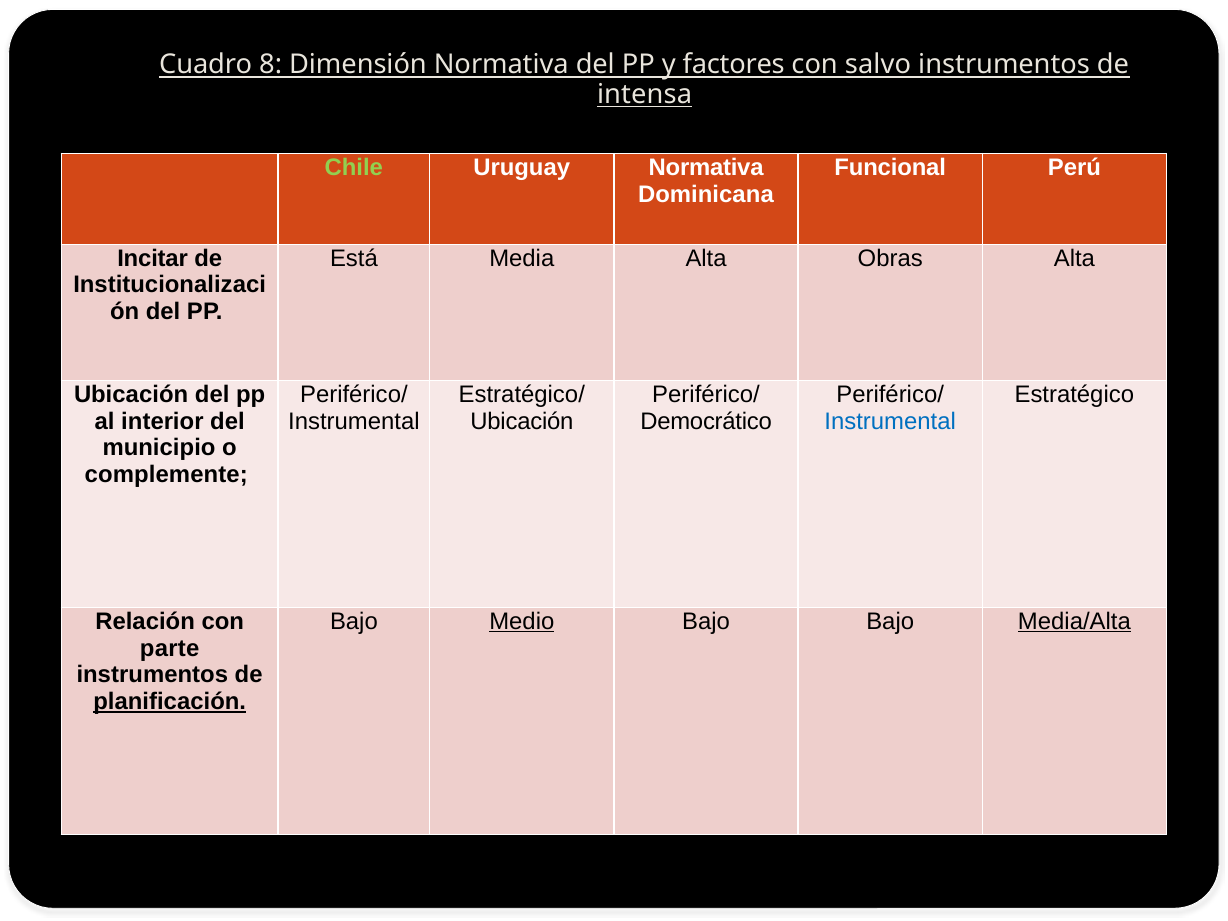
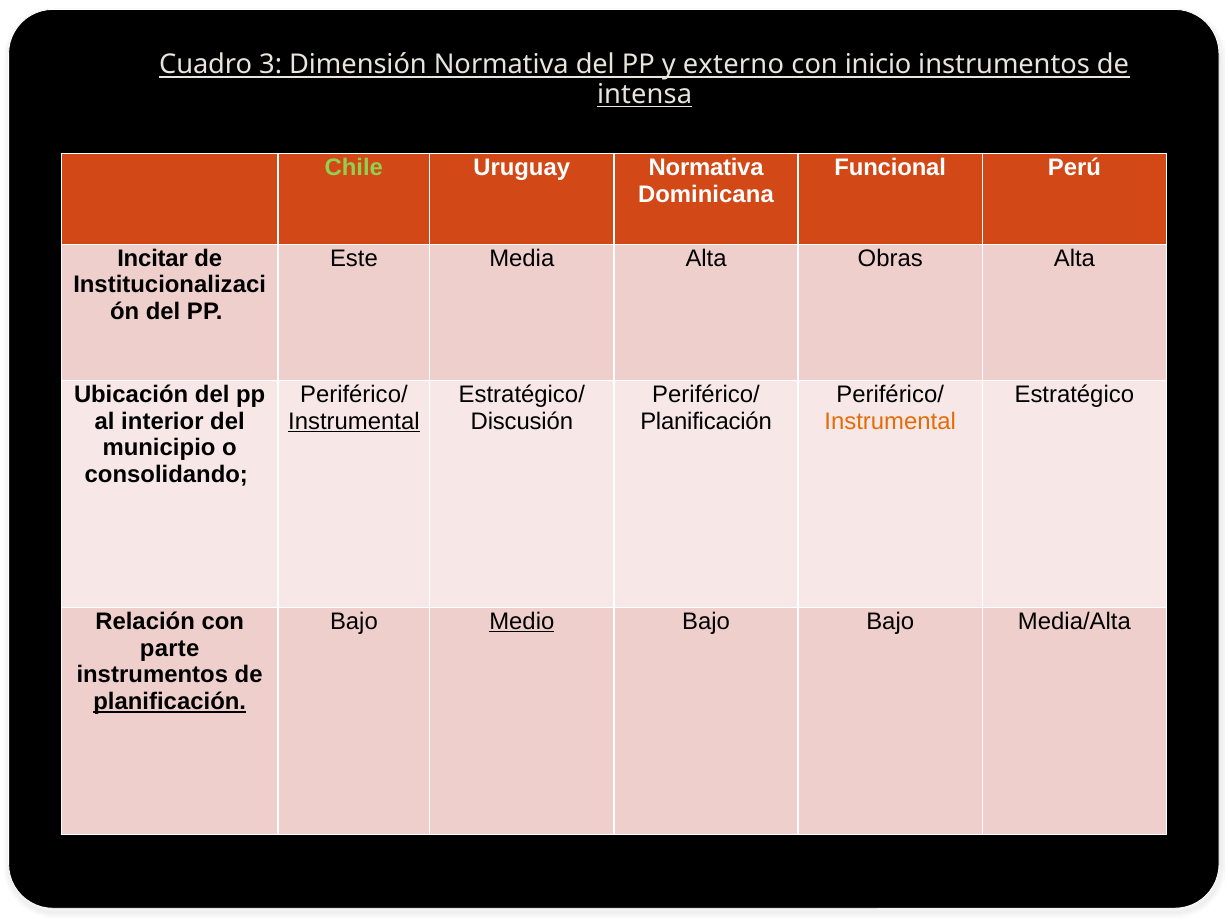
8: 8 -> 3
factores: factores -> externo
salvo: salvo -> inicio
Está: Está -> Este
Instrumental at (354, 421) underline: none -> present
Ubicación at (522, 421): Ubicación -> Discusión
Democrático at (706, 421): Democrático -> Planificación
Instrumental at (890, 421) colour: blue -> orange
complemente: complemente -> consolidando
Media/Alta underline: present -> none
